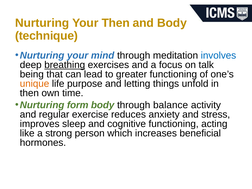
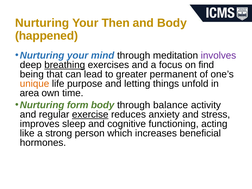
technique: technique -> happened
involves colour: blue -> purple
talk: talk -> find
greater functioning: functioning -> permanent
then at (29, 93): then -> area
exercise underline: none -> present
